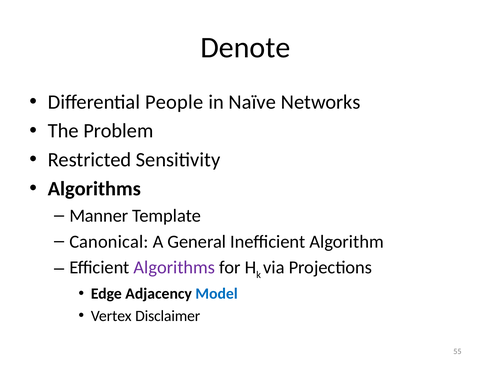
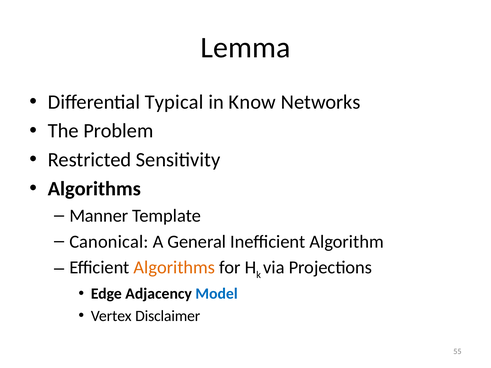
Denote: Denote -> Lemma
People: People -> Typical
Naïve: Naïve -> Know
Algorithms at (174, 268) colour: purple -> orange
